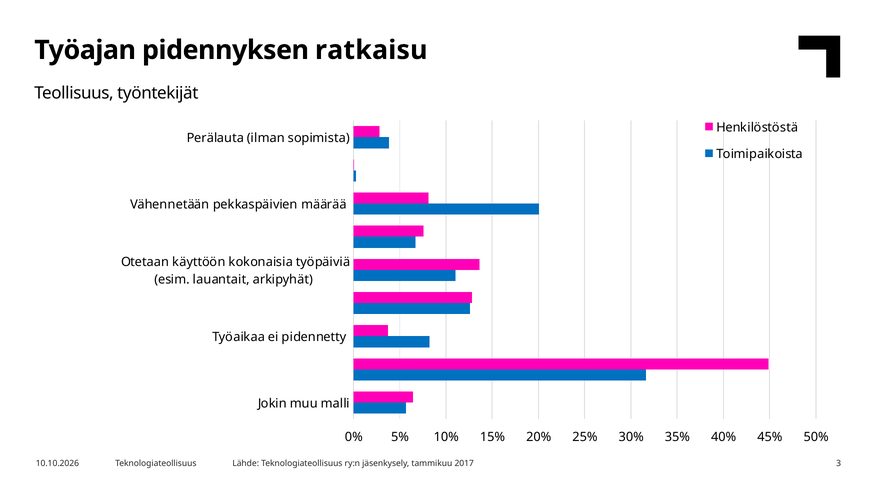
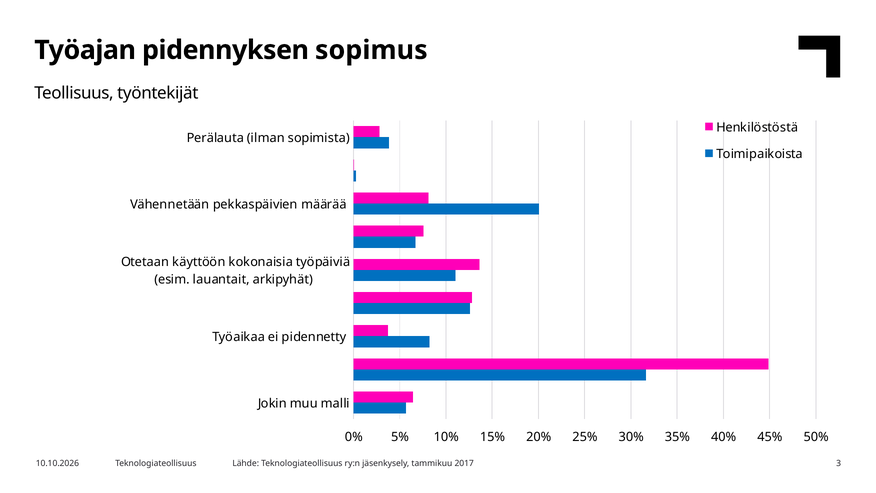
ratkaisu: ratkaisu -> sopimus
